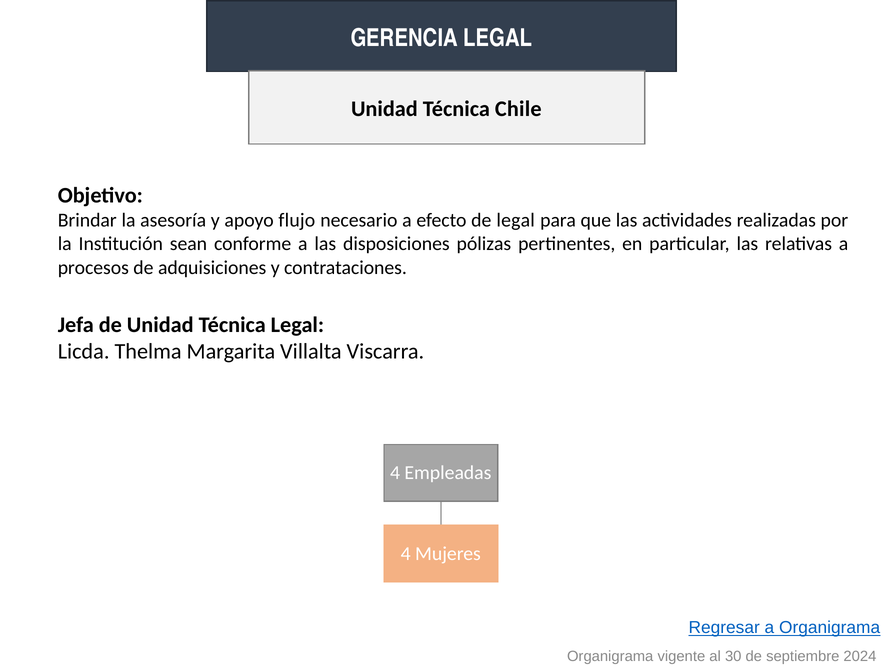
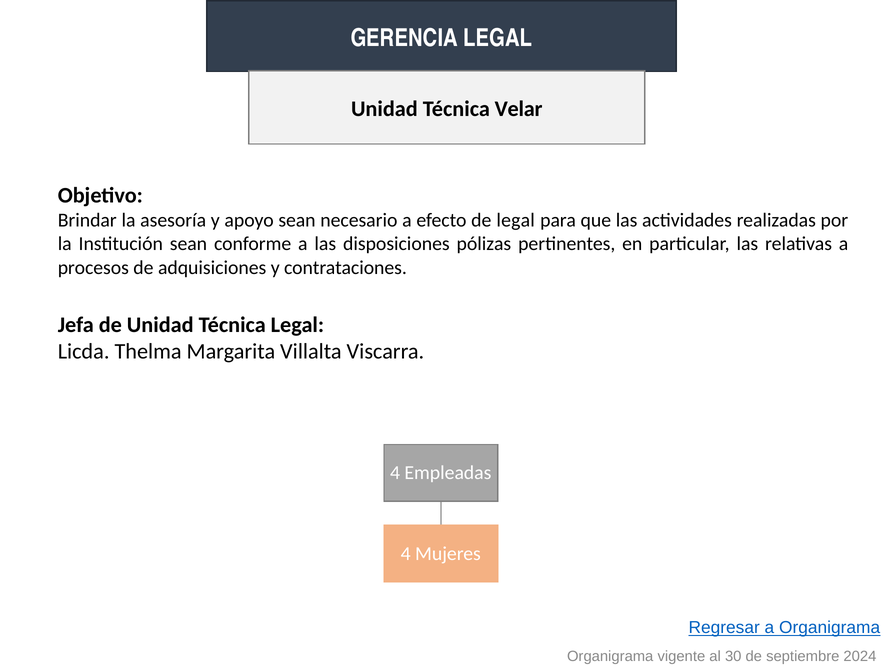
Chile: Chile -> Velar
apoyo flujo: flujo -> sean
